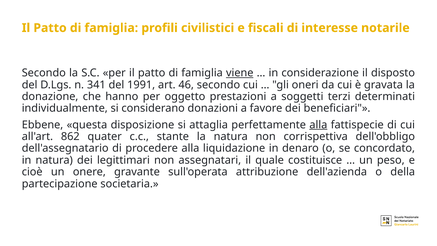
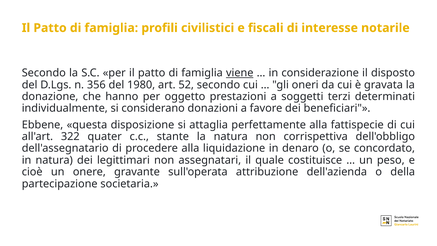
341: 341 -> 356
1991: 1991 -> 1980
46: 46 -> 52
alla at (318, 125) underline: present -> none
862: 862 -> 322
